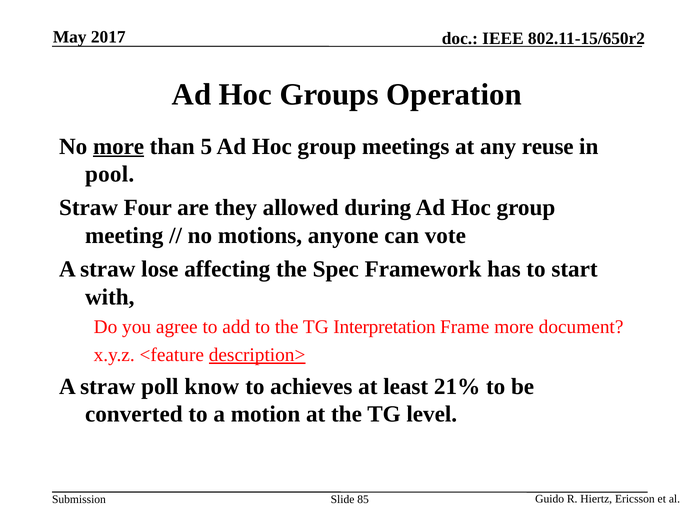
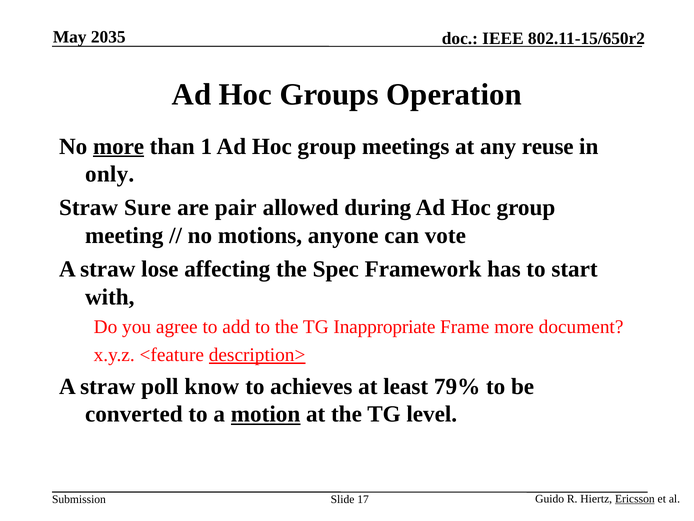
2017: 2017 -> 2035
5: 5 -> 1
pool: pool -> only
Four: Four -> Sure
they: they -> pair
Interpretation: Interpretation -> Inappropriate
21%: 21% -> 79%
motion underline: none -> present
Ericsson underline: none -> present
85: 85 -> 17
